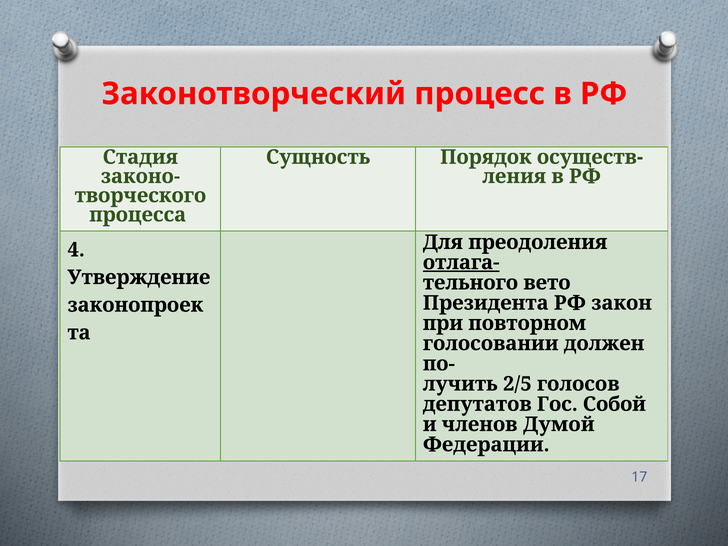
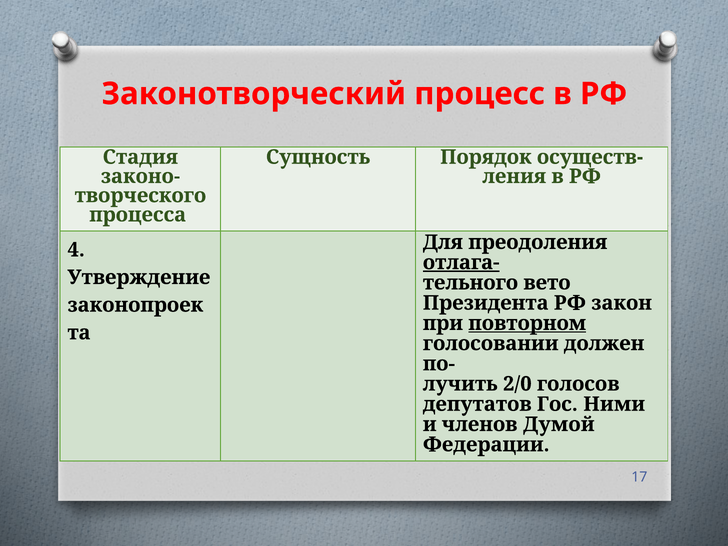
повторном underline: none -> present
2/5: 2/5 -> 2/0
Собой: Собой -> Ними
